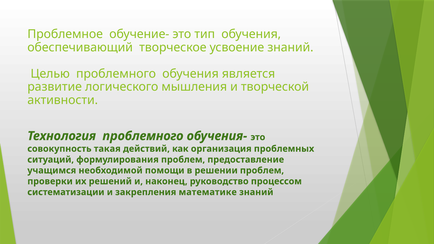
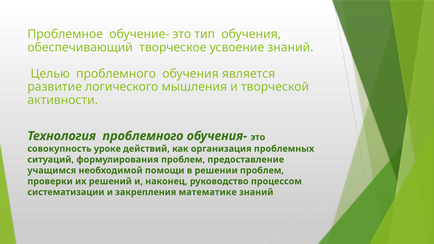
такая: такая -> уроке
